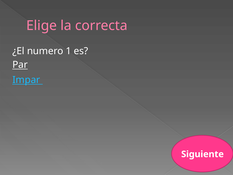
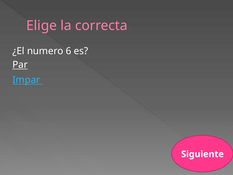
1: 1 -> 6
